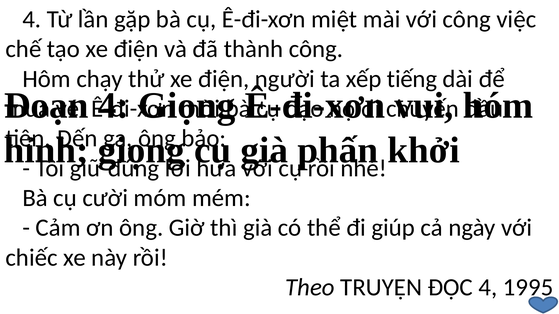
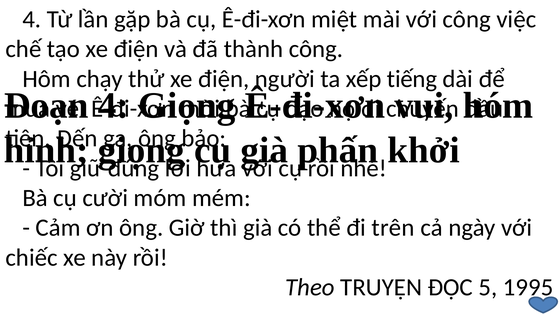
giúp: giúp -> trên
ĐỌC 4: 4 -> 5
